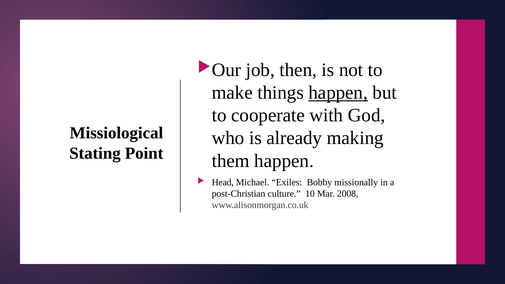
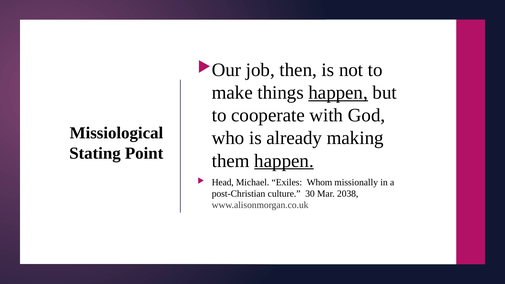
happen at (284, 161) underline: none -> present
Bobby: Bobby -> Whom
10: 10 -> 30
2008: 2008 -> 2038
